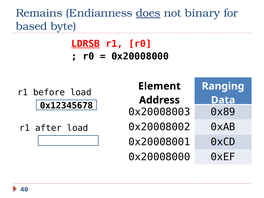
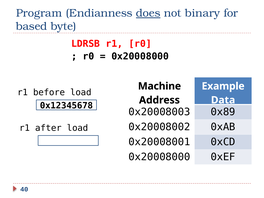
Remains: Remains -> Program
LDRSB underline: present -> none
Element: Element -> Machine
Ranging: Ranging -> Example
